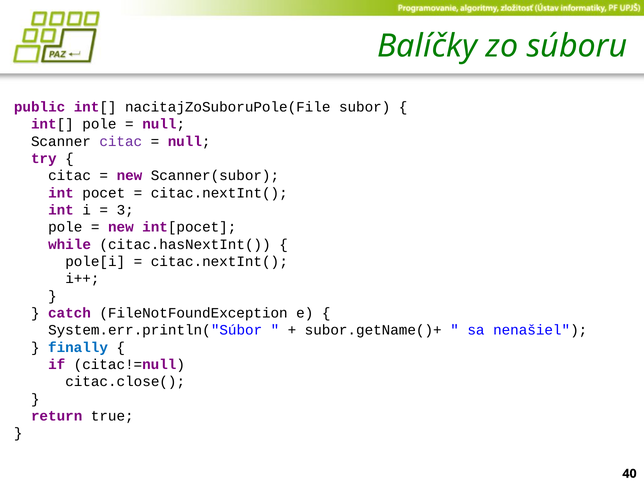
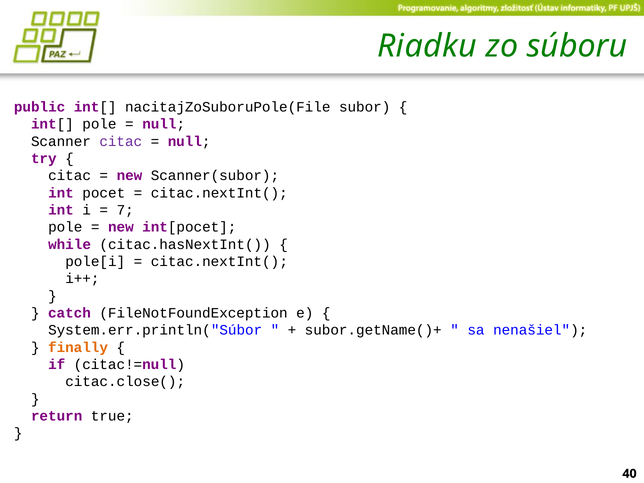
Balíčky: Balíčky -> Riadku
3: 3 -> 7
finally colour: blue -> orange
